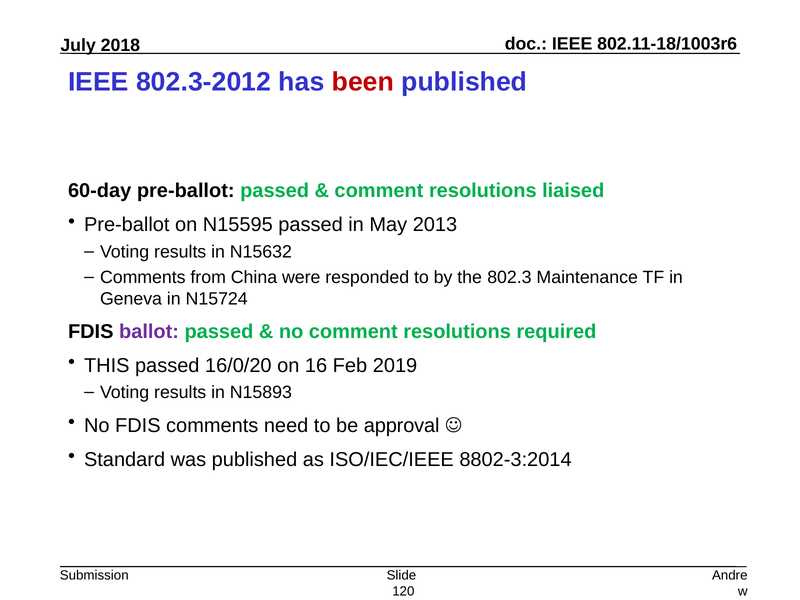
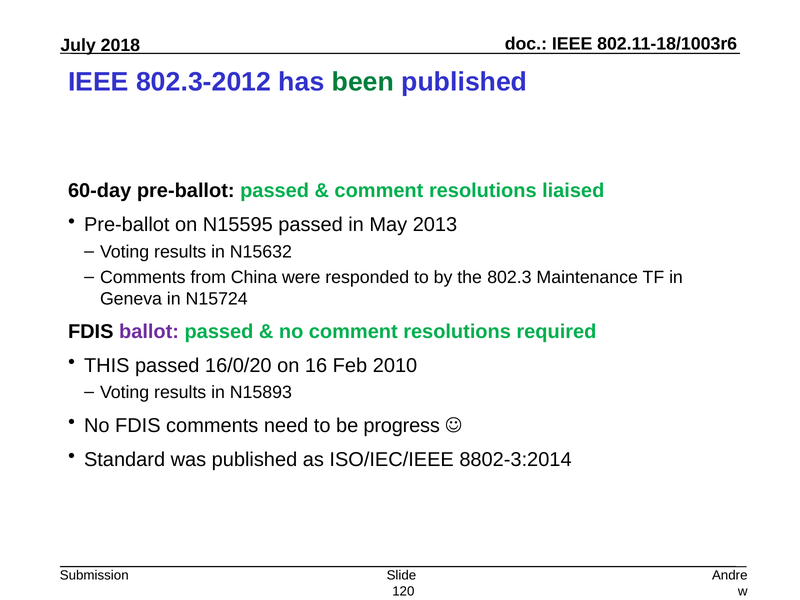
been colour: red -> green
2019: 2019 -> 2010
approval: approval -> progress
